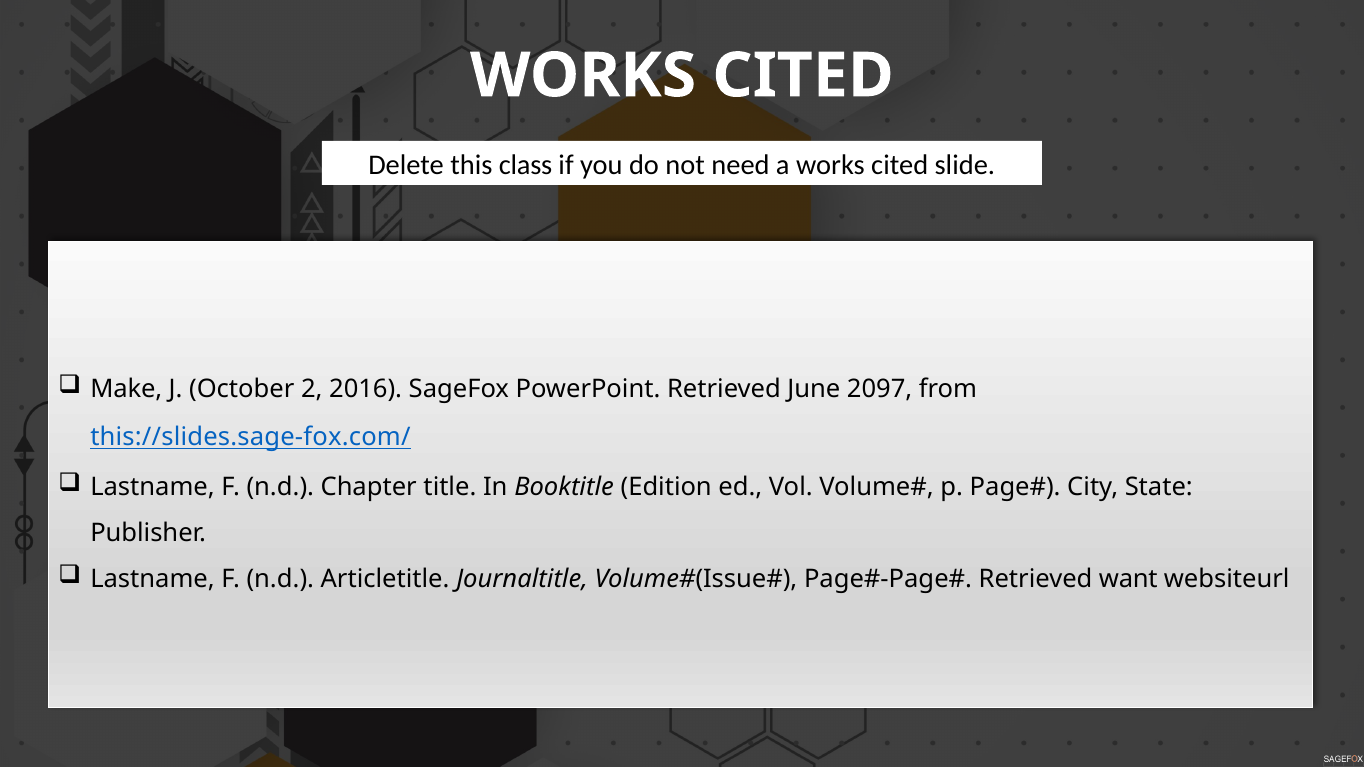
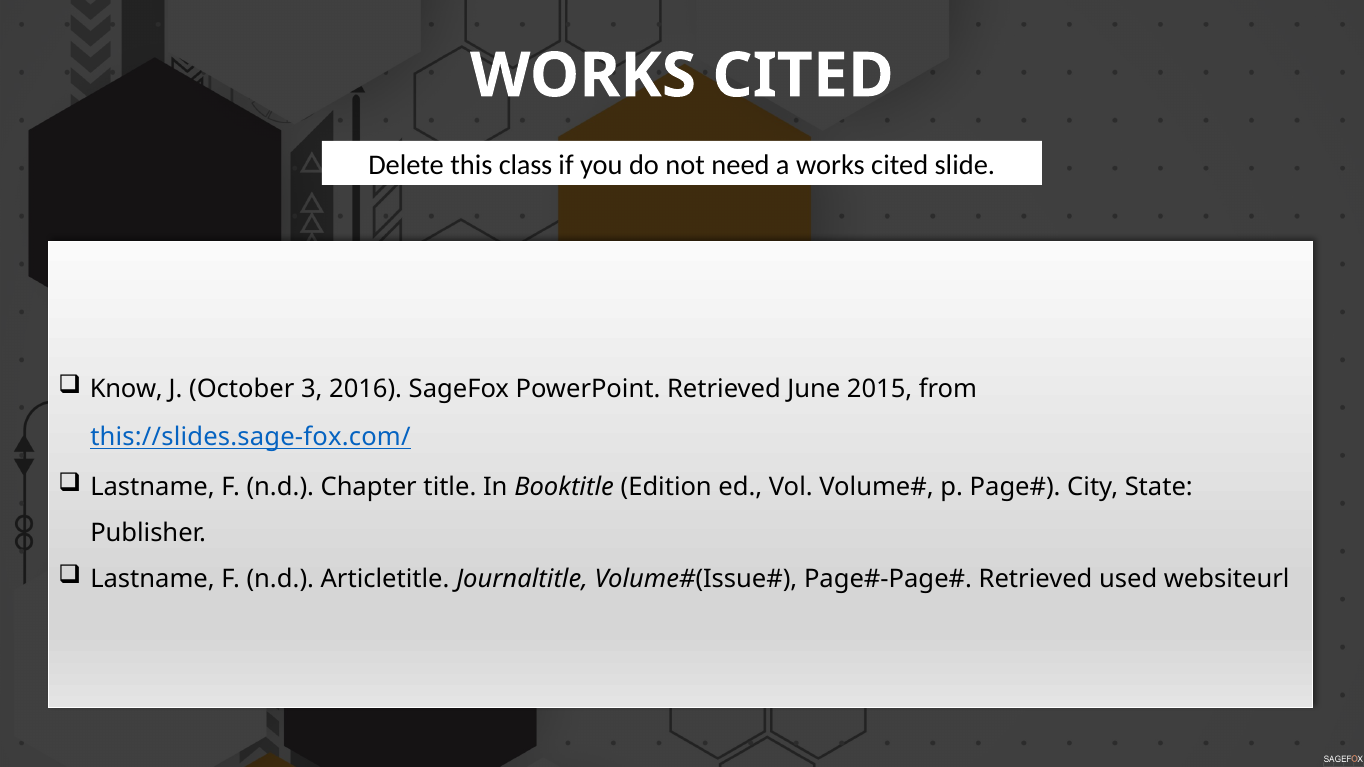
Make: Make -> Know
2: 2 -> 3
2097: 2097 -> 2015
want: want -> used
